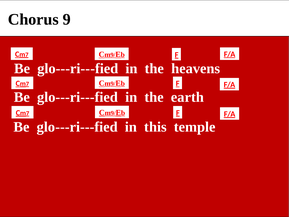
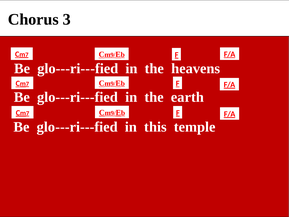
9: 9 -> 3
